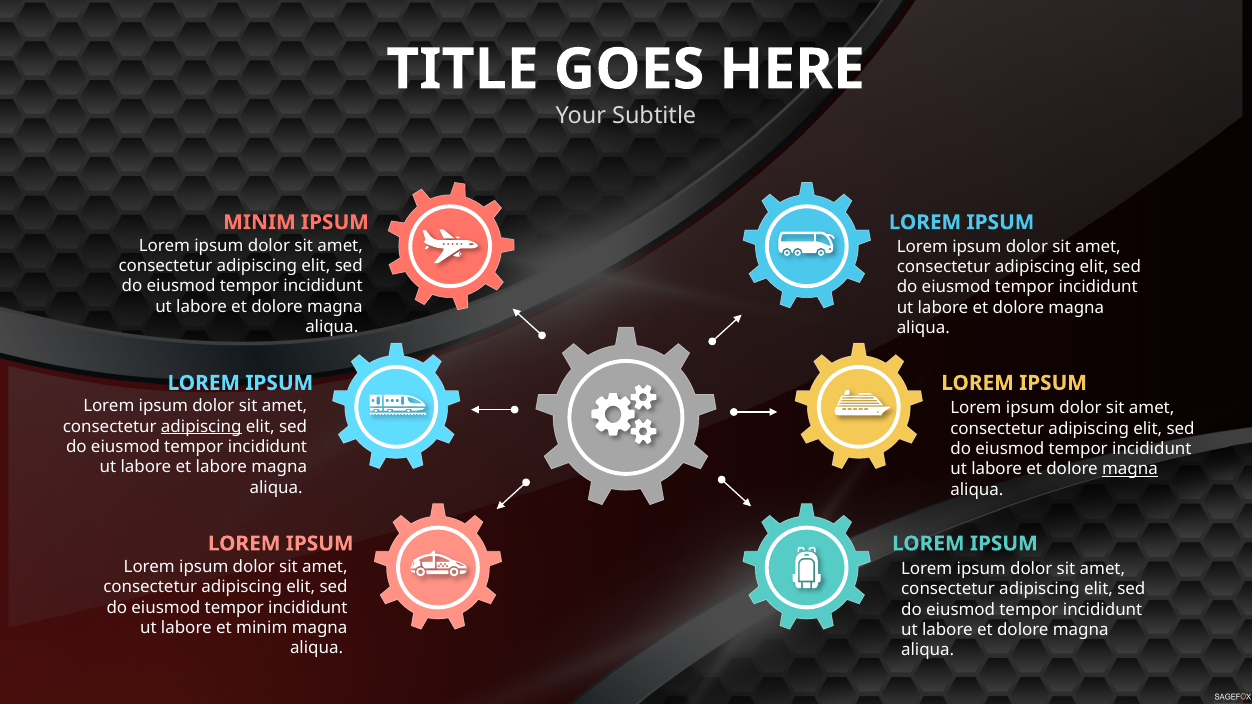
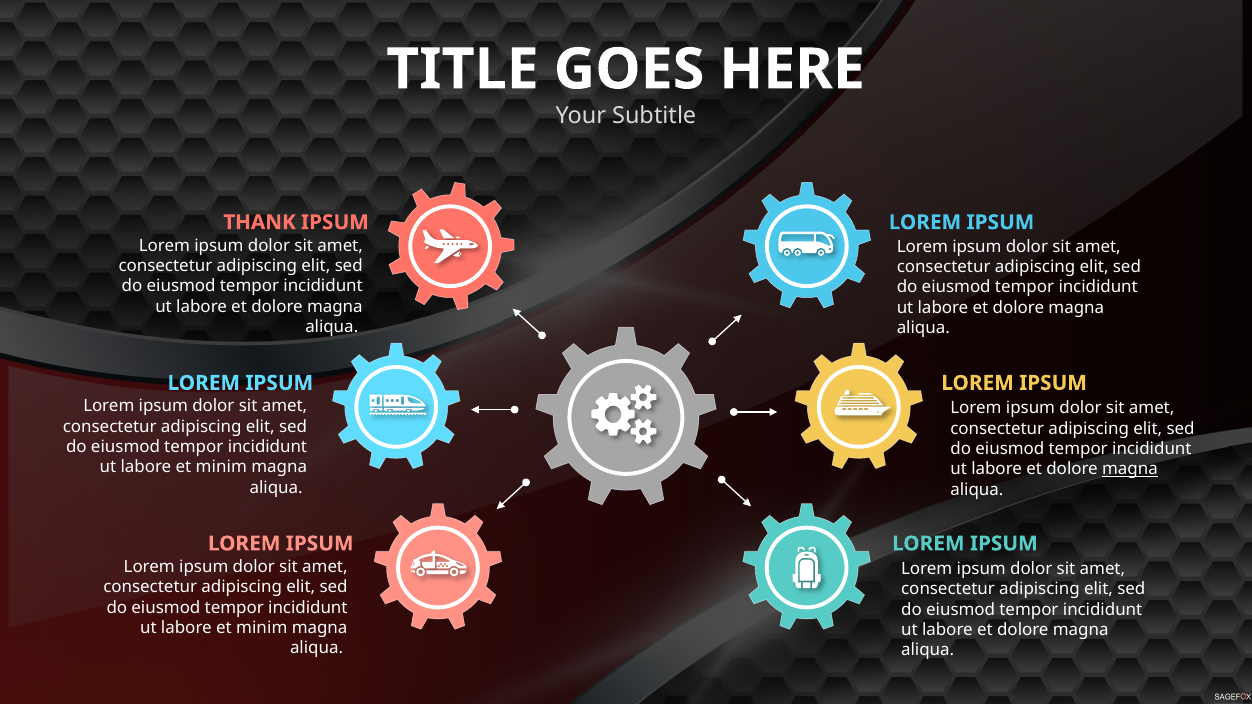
MINIM at (259, 222): MINIM -> THANK
adipiscing at (201, 427) underline: present -> none
labore at (221, 467): labore -> minim
